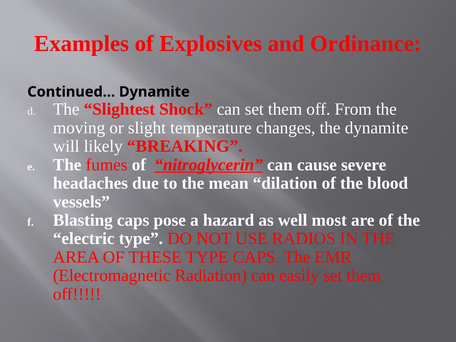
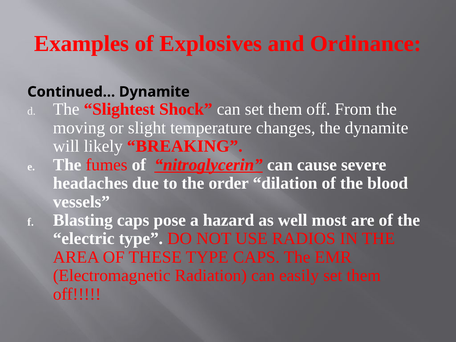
mean: mean -> order
